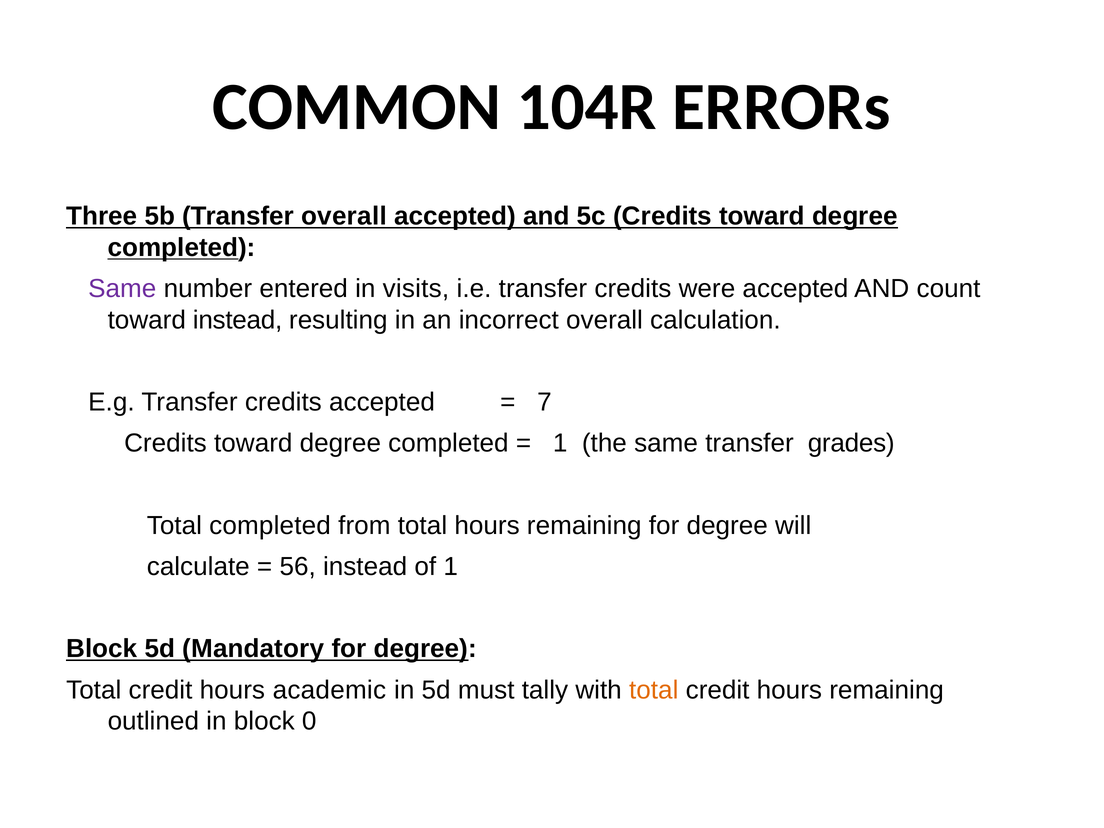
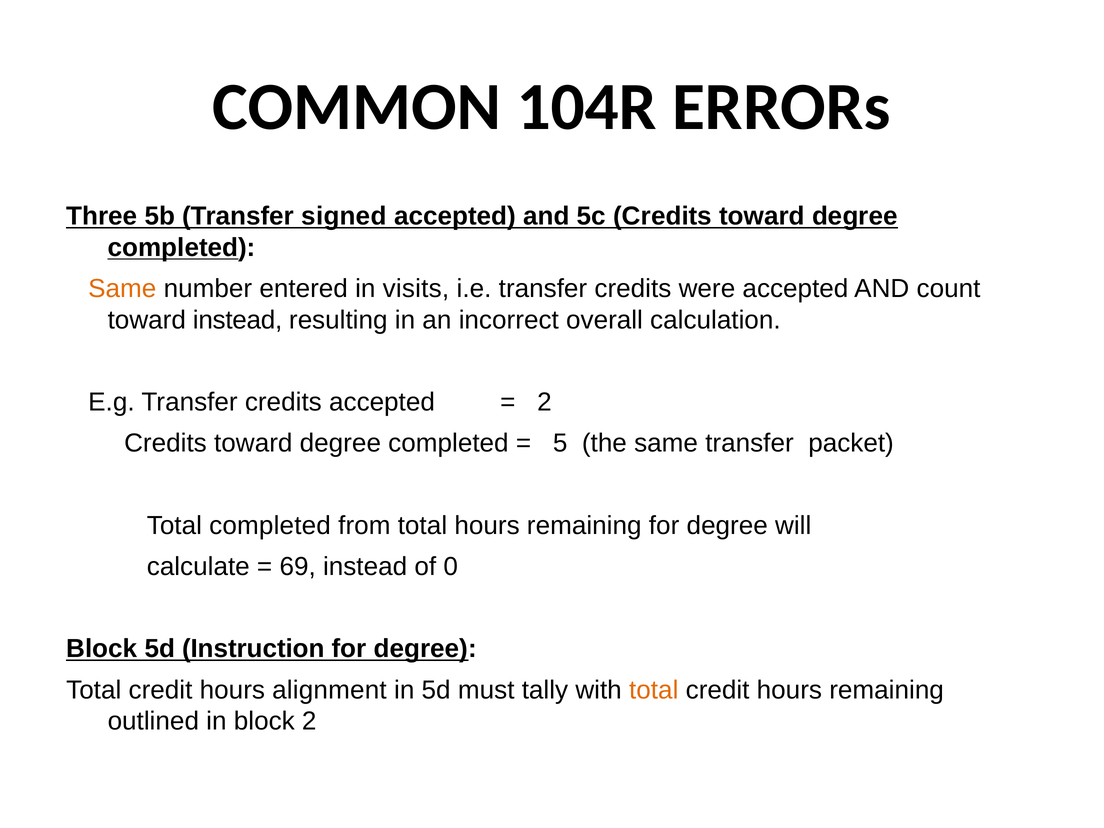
Transfer overall: overall -> signed
Same at (122, 289) colour: purple -> orange
7 at (544, 402): 7 -> 2
1 at (560, 443): 1 -> 5
grades: grades -> packet
56: 56 -> 69
of 1: 1 -> 0
Mandatory: Mandatory -> Instruction
academic: academic -> alignment
block 0: 0 -> 2
